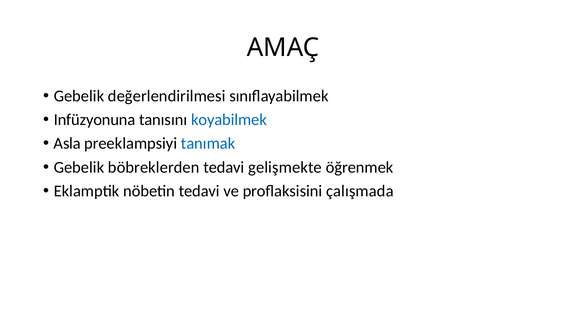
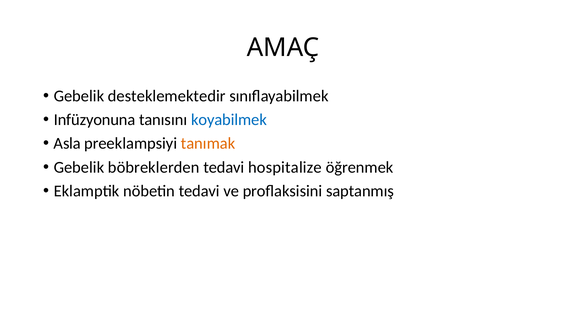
değerlendirilmesi: değerlendirilmesi -> desteklemektedir
tanımak colour: blue -> orange
gelişmekte: gelişmekte -> hospitalize
çalışmada: çalışmada -> saptanmış
